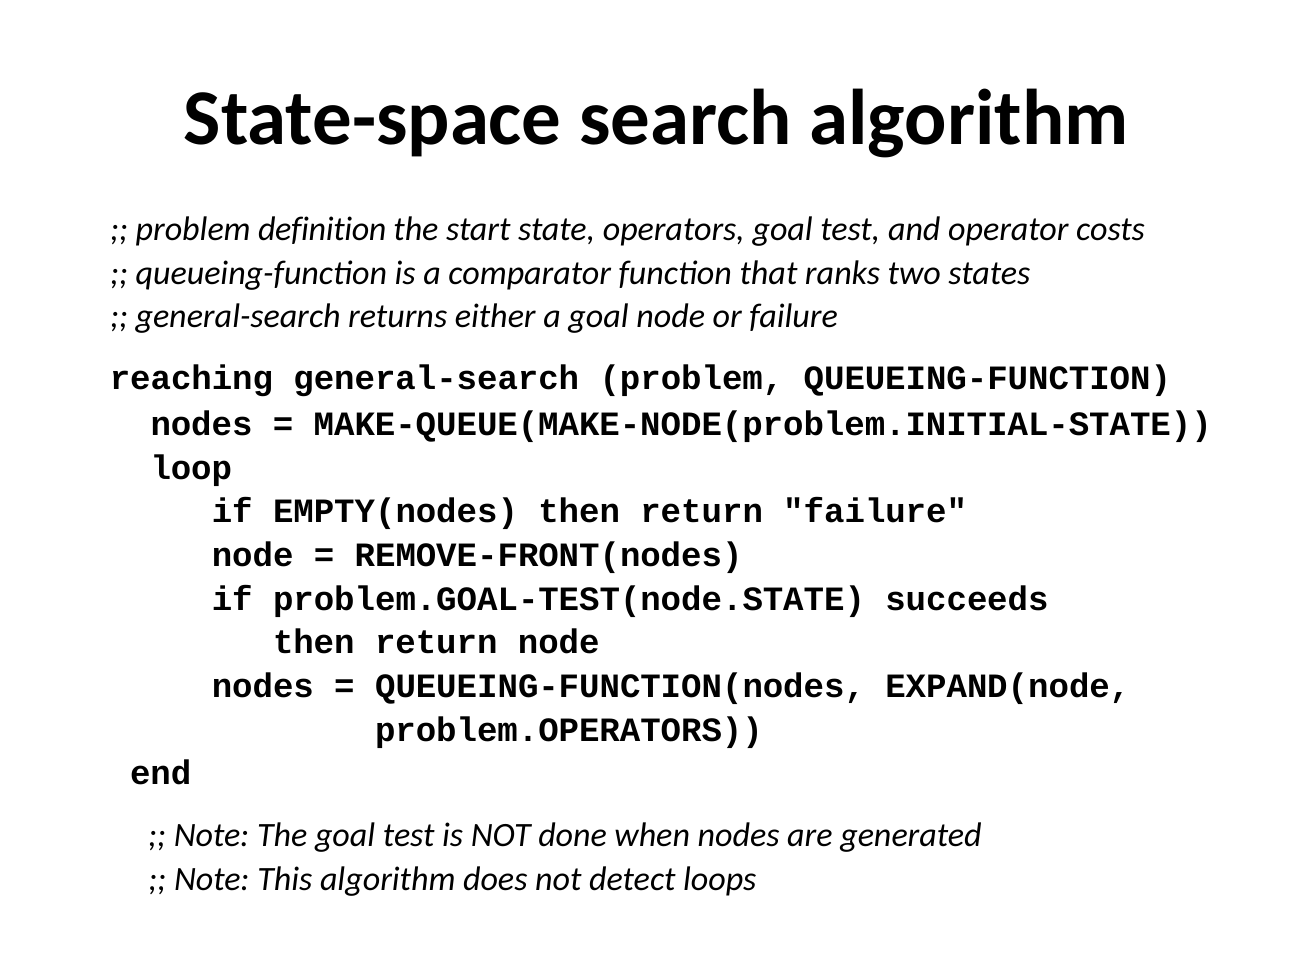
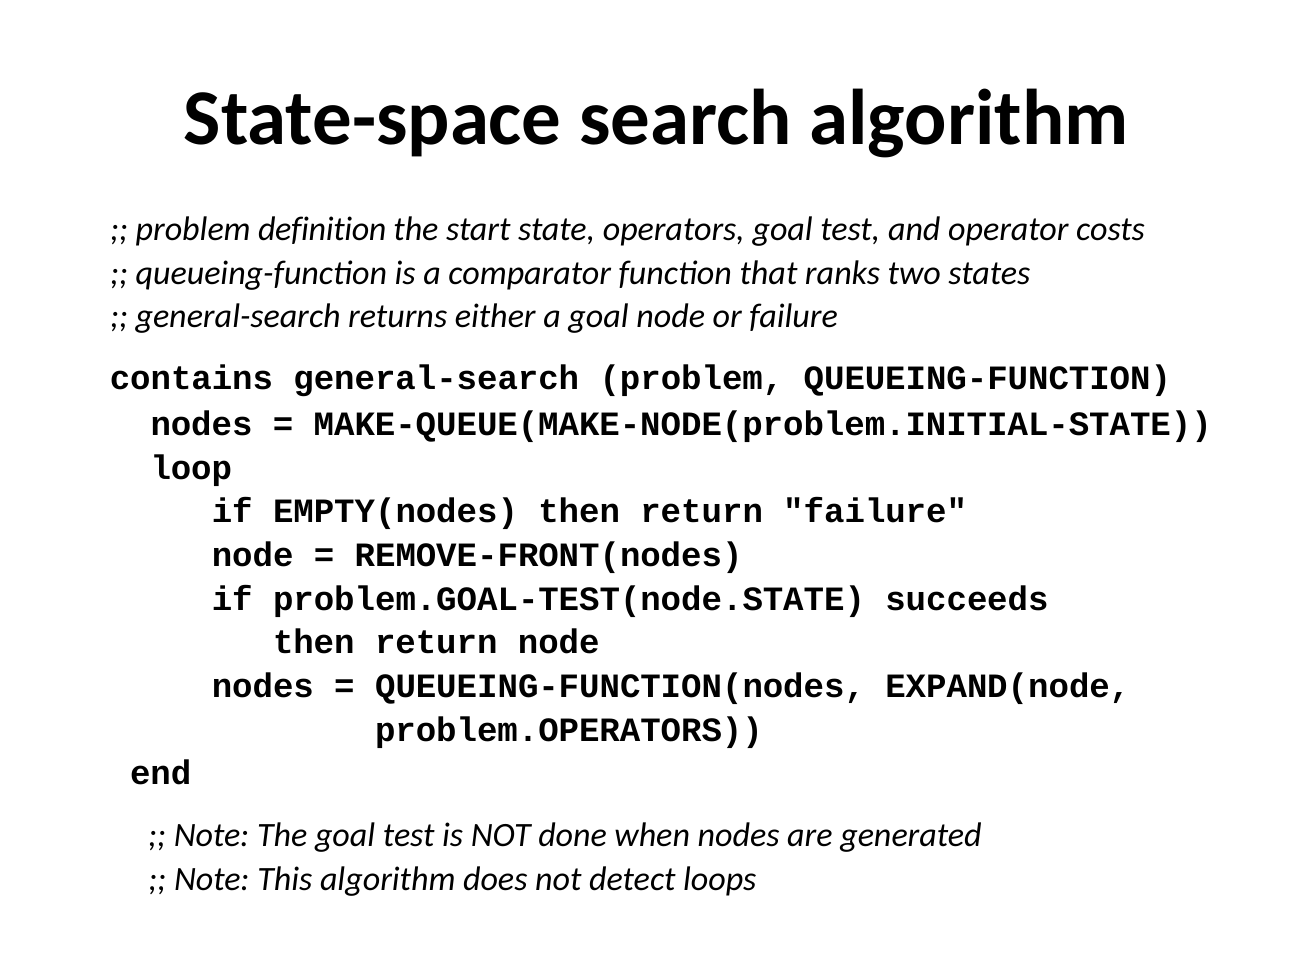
reaching: reaching -> contains
